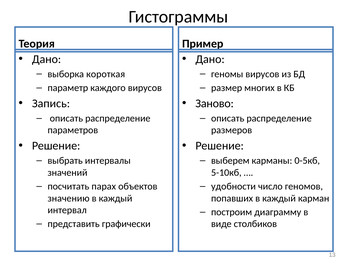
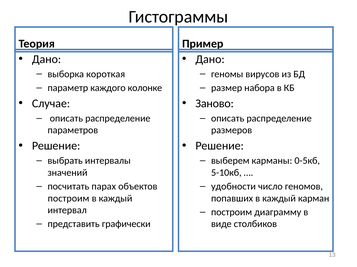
каждого вирусов: вирусов -> колонке
многих: многих -> набора
Запись: Запись -> Случае
значению at (69, 199): значению -> построим
